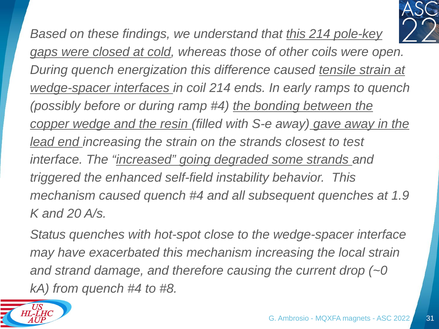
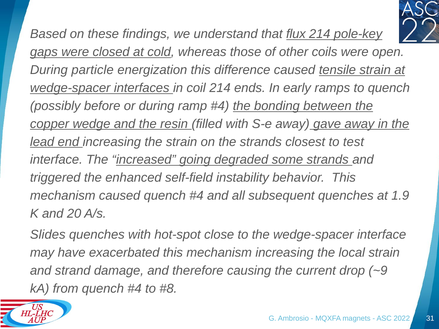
that this: this -> flux
During quench: quench -> particle
Status: Status -> Slides
~0: ~0 -> ~9
